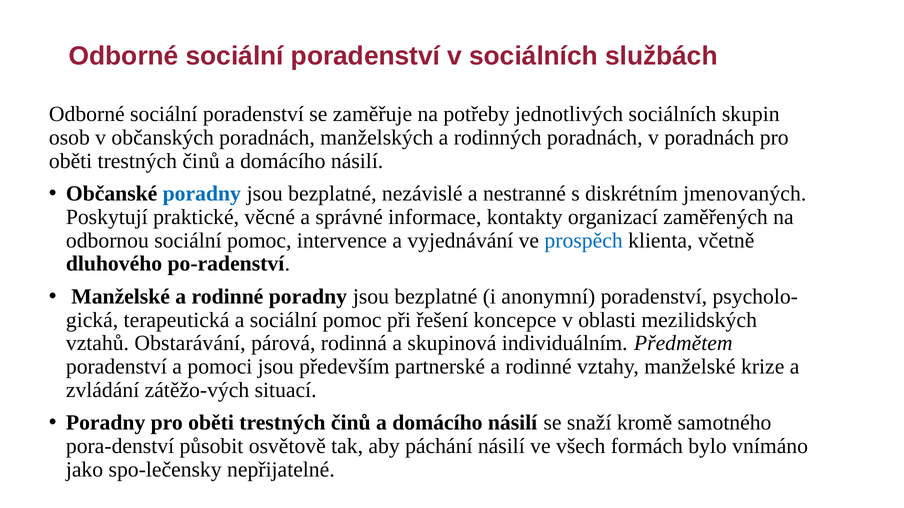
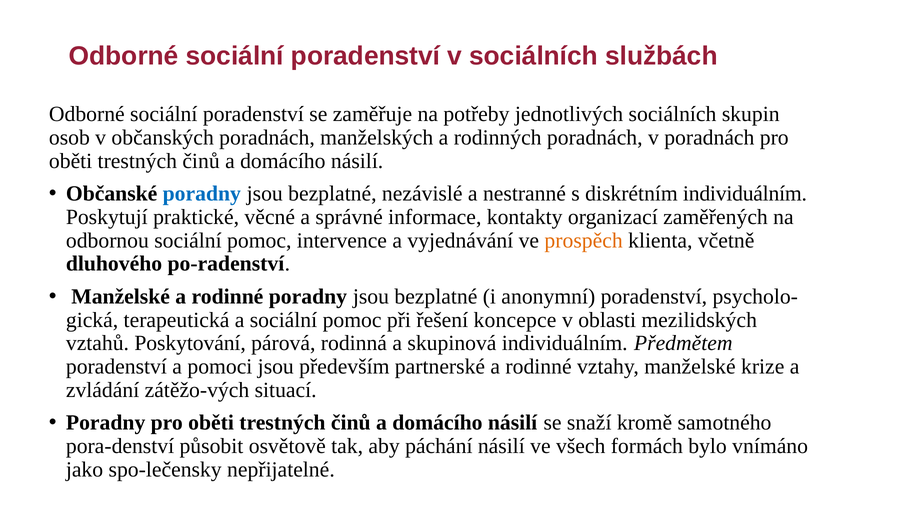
diskrétním jmenovaných: jmenovaných -> individuálním
prospěch colour: blue -> orange
Obstarávání: Obstarávání -> Poskytování
